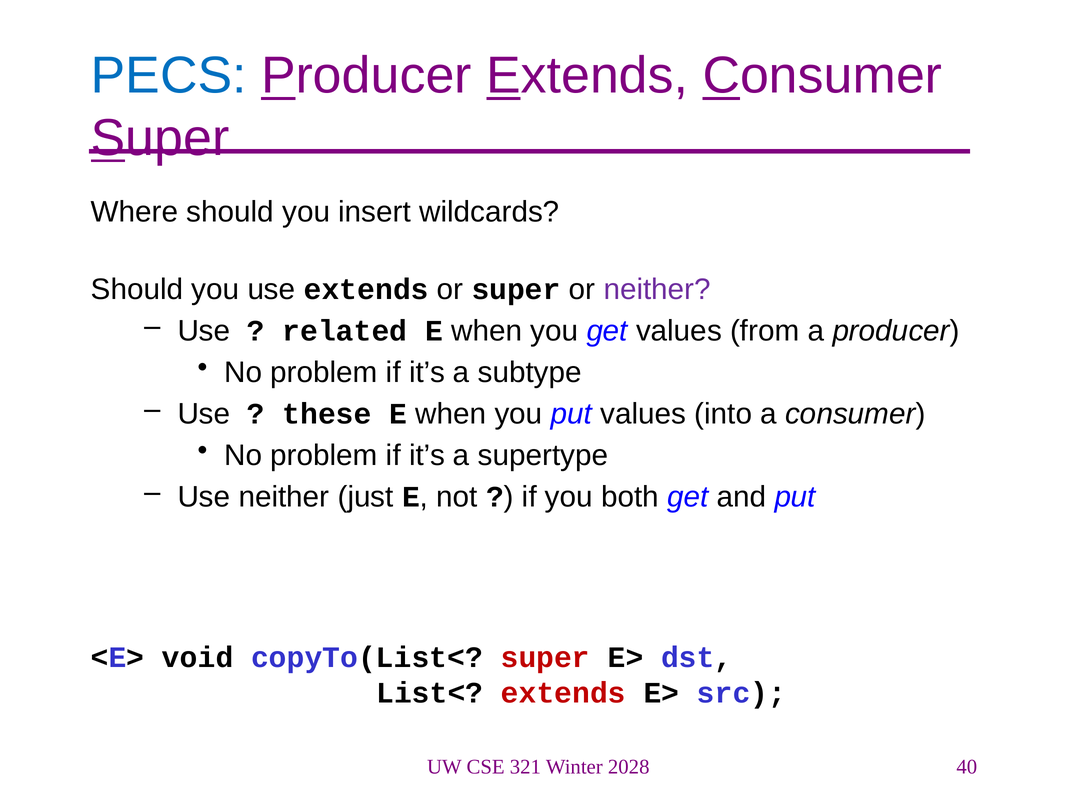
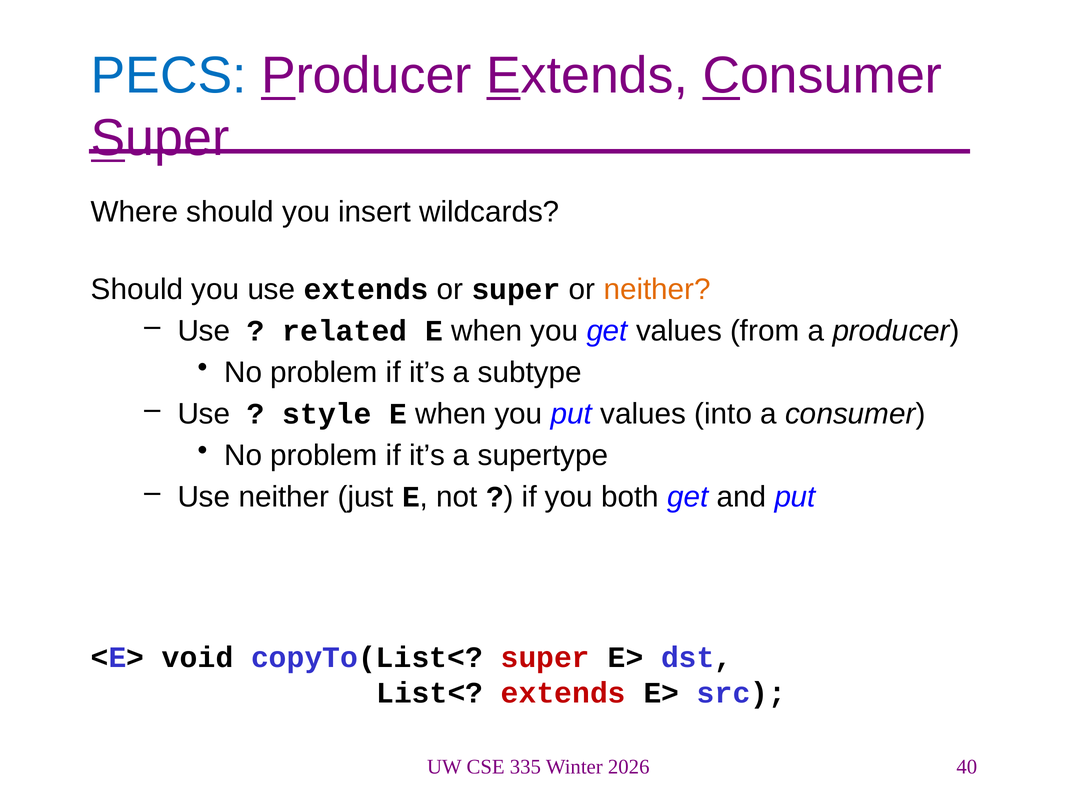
neither at (657, 289) colour: purple -> orange
these: these -> style
321: 321 -> 335
2028: 2028 -> 2026
